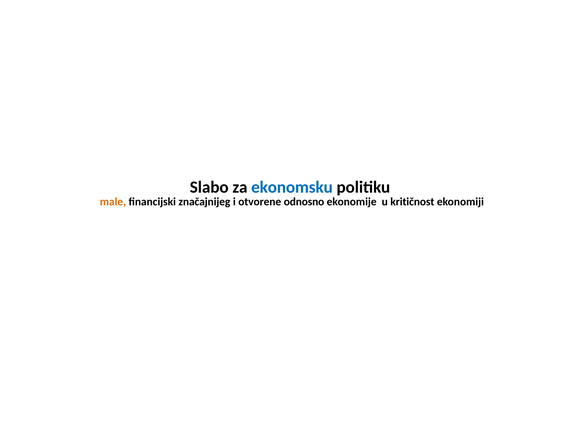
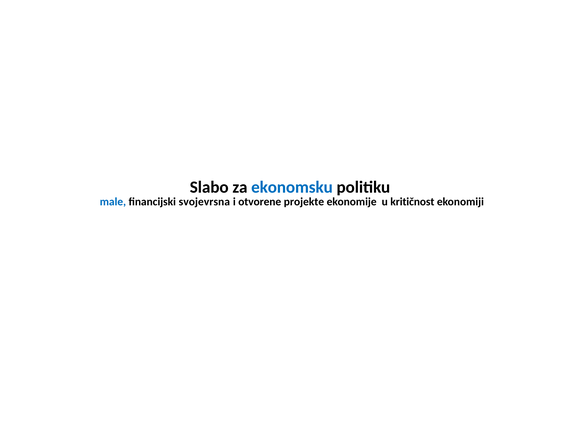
male colour: orange -> blue
značajnijeg: značajnijeg -> svojevrsna
odnosno: odnosno -> projekte
